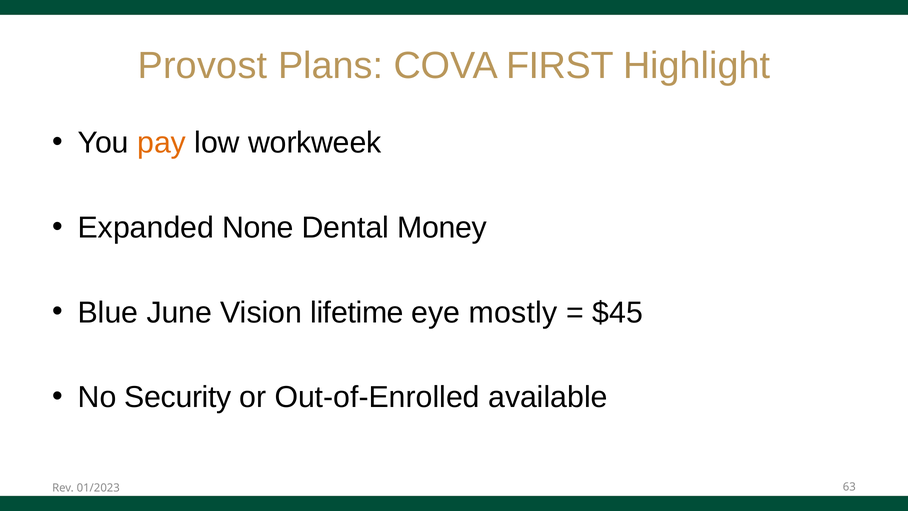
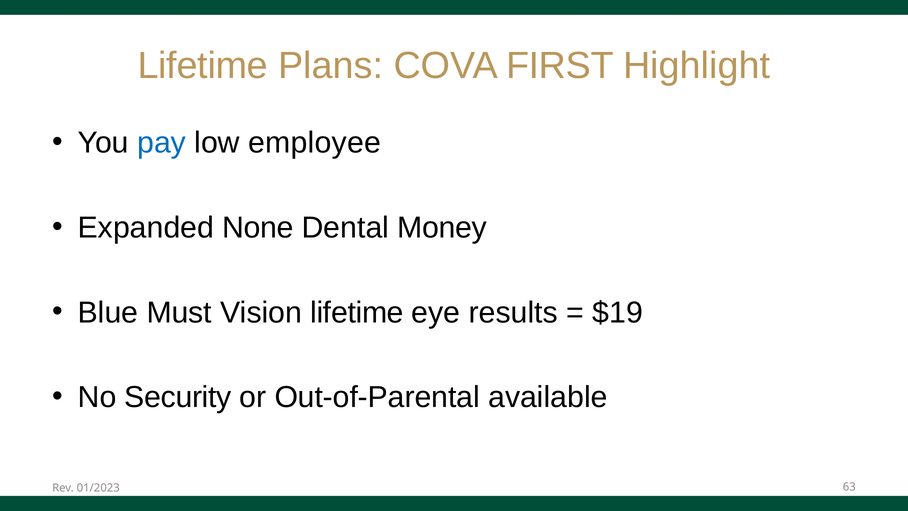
Provost at (202, 66): Provost -> Lifetime
pay colour: orange -> blue
workweek: workweek -> employee
June: June -> Must
mostly: mostly -> results
$45: $45 -> $19
Out-of-Enrolled: Out-of-Enrolled -> Out-of-Parental
